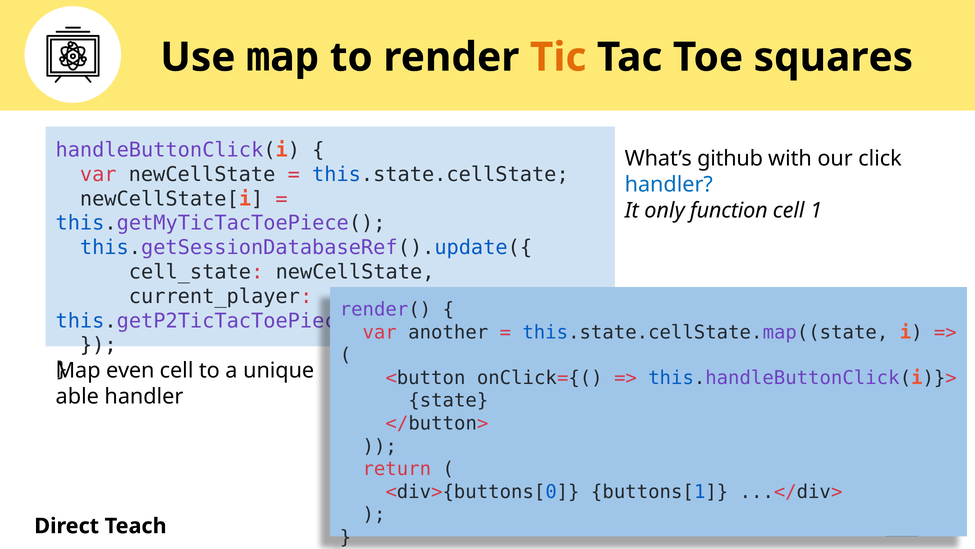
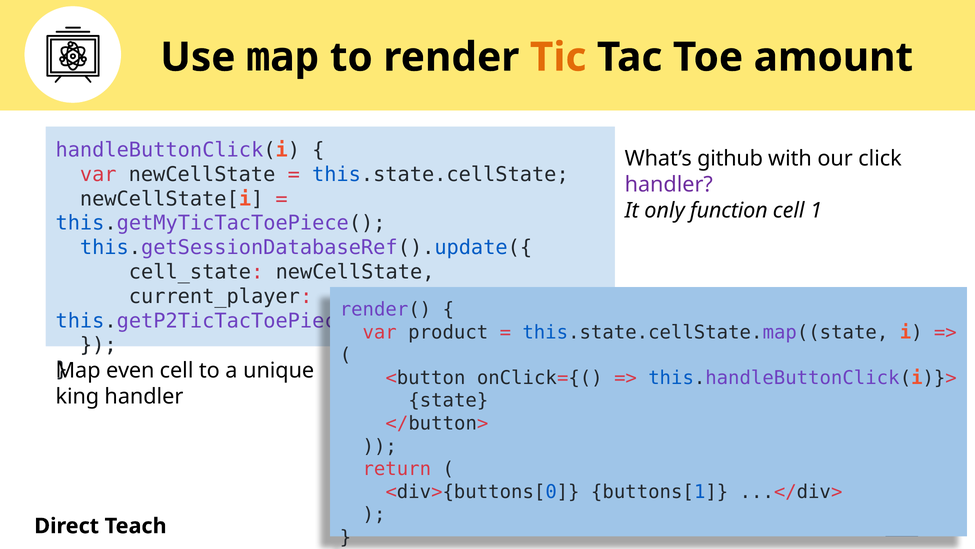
squares: squares -> amount
handler at (669, 184) colour: blue -> purple
another: another -> product
able: able -> king
